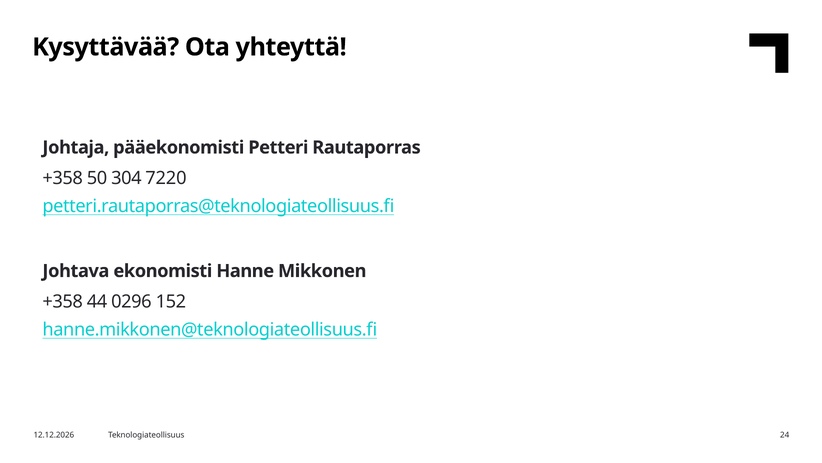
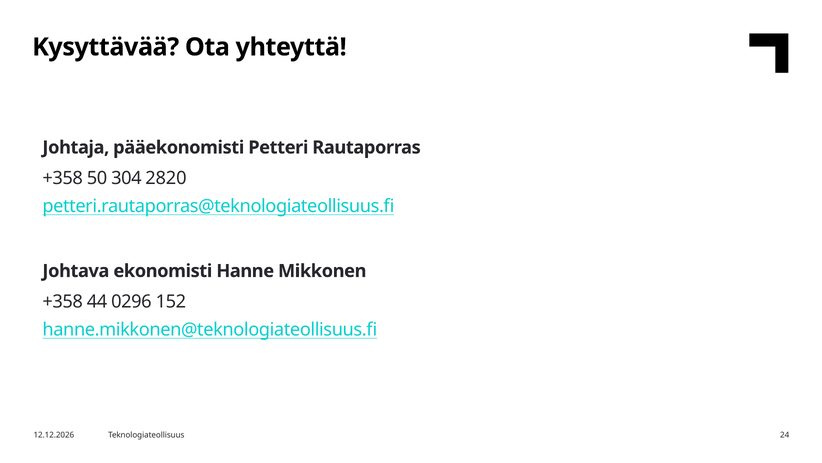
7220: 7220 -> 2820
